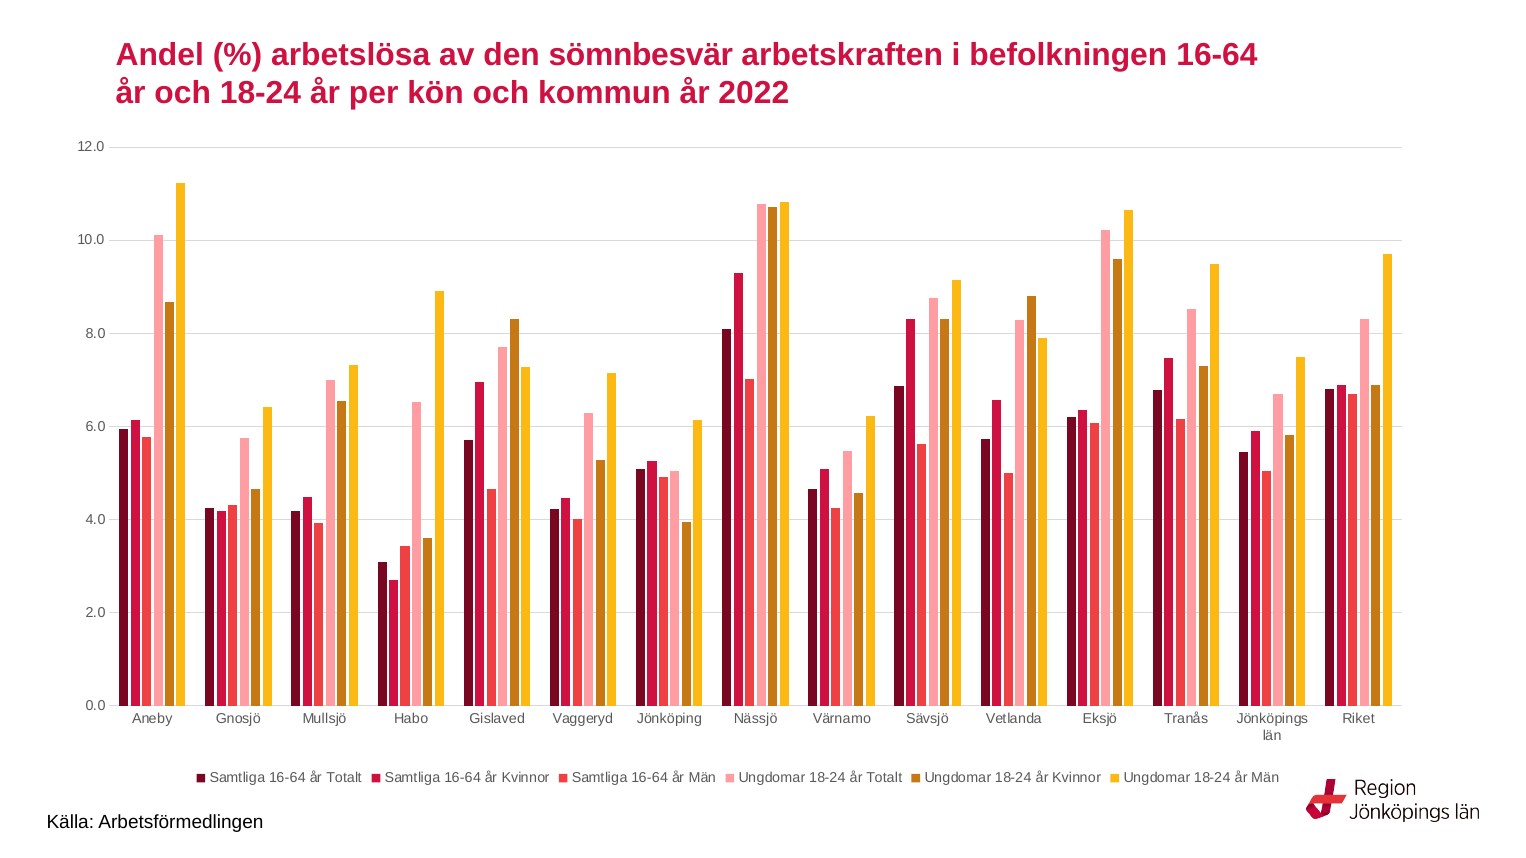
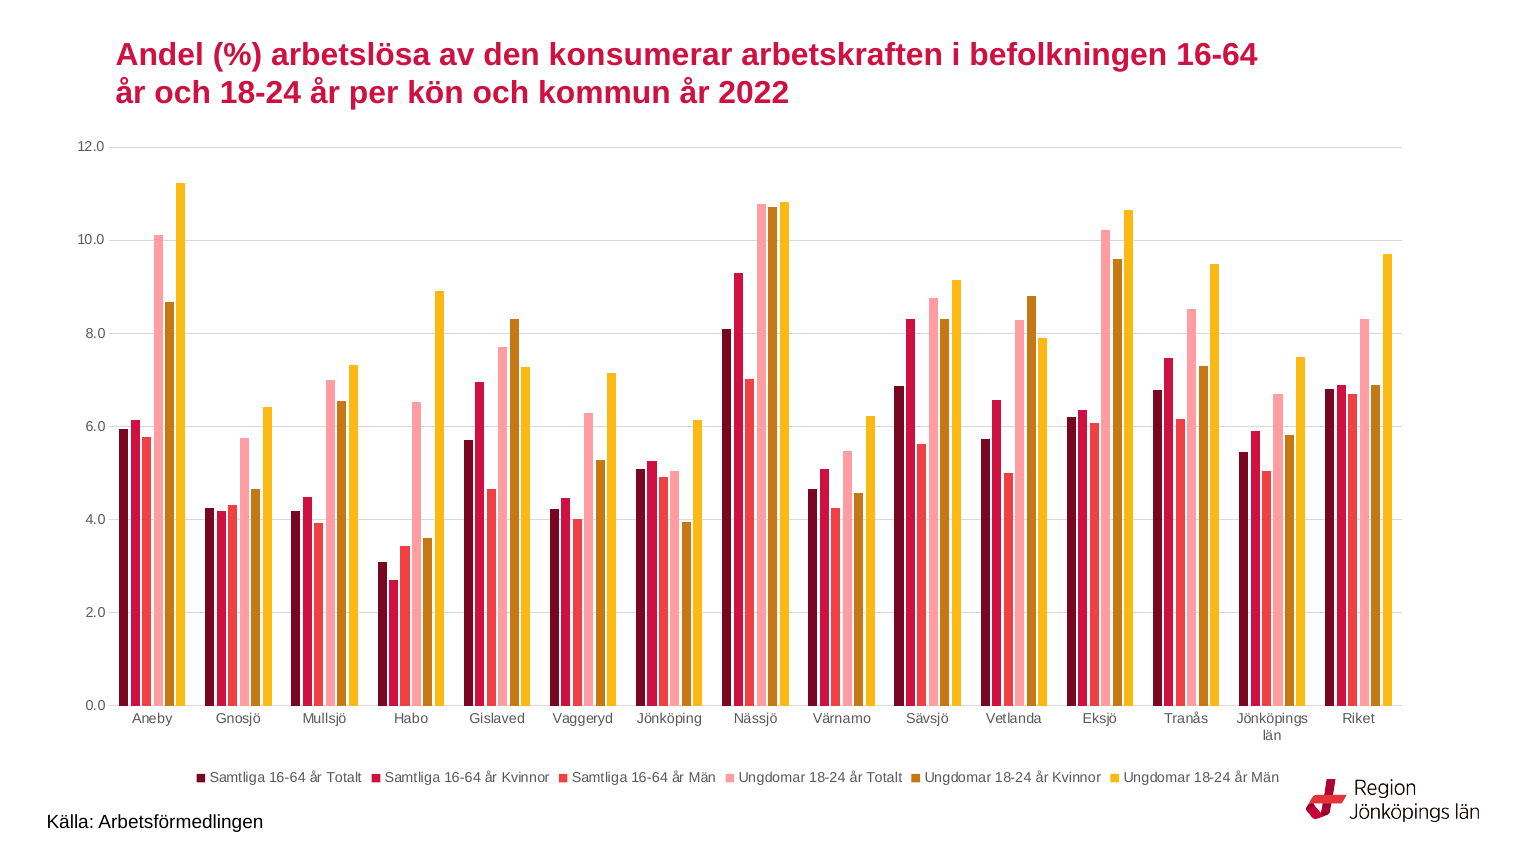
sömnbesvär: sömnbesvär -> konsumerar
